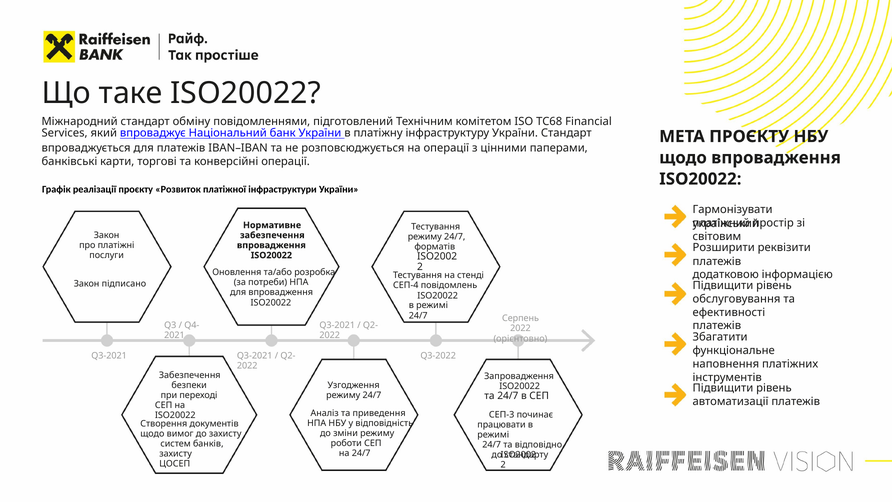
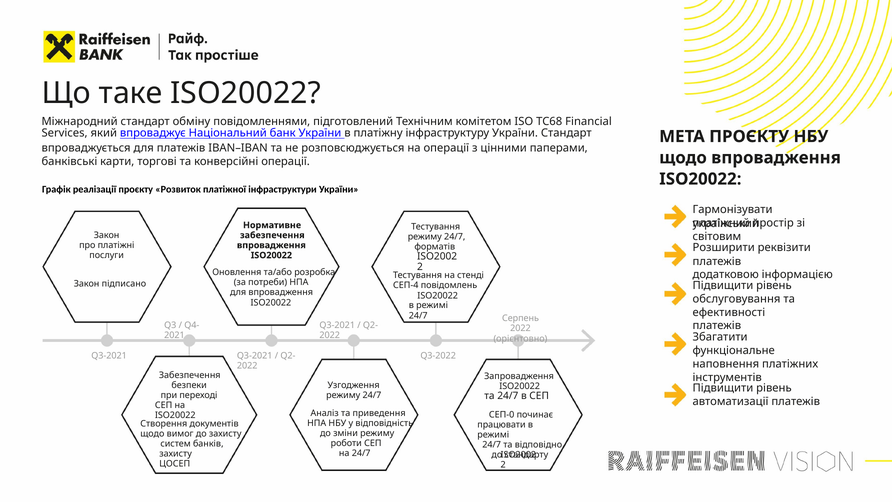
СЕП-3: СЕП-3 -> СЕП-0
